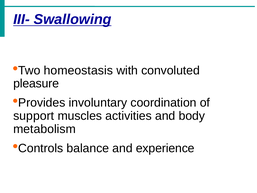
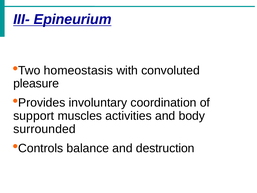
Swallowing: Swallowing -> Epineurium
metabolism: metabolism -> surrounded
experience: experience -> destruction
